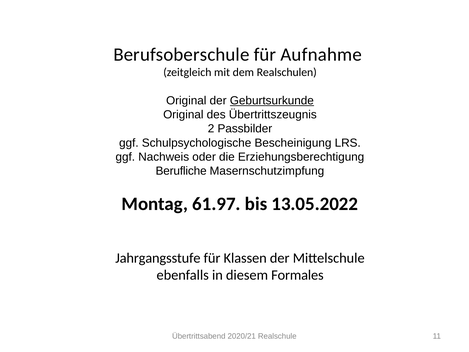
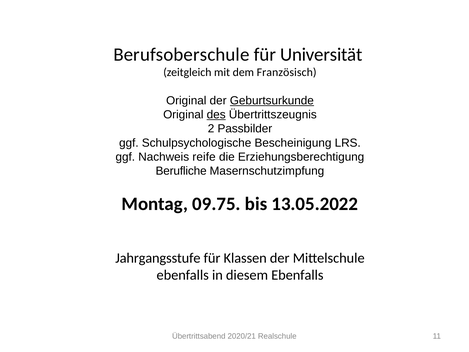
Aufnahme: Aufnahme -> Universität
Realschulen: Realschulen -> Französisch
des underline: none -> present
oder: oder -> reife
61.97: 61.97 -> 09.75
diesem Formales: Formales -> Ebenfalls
